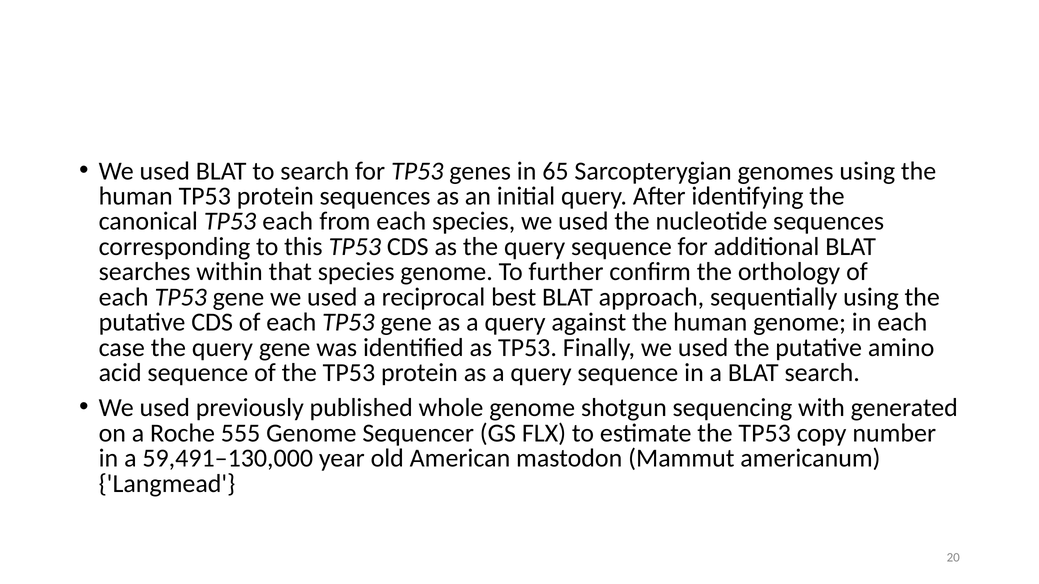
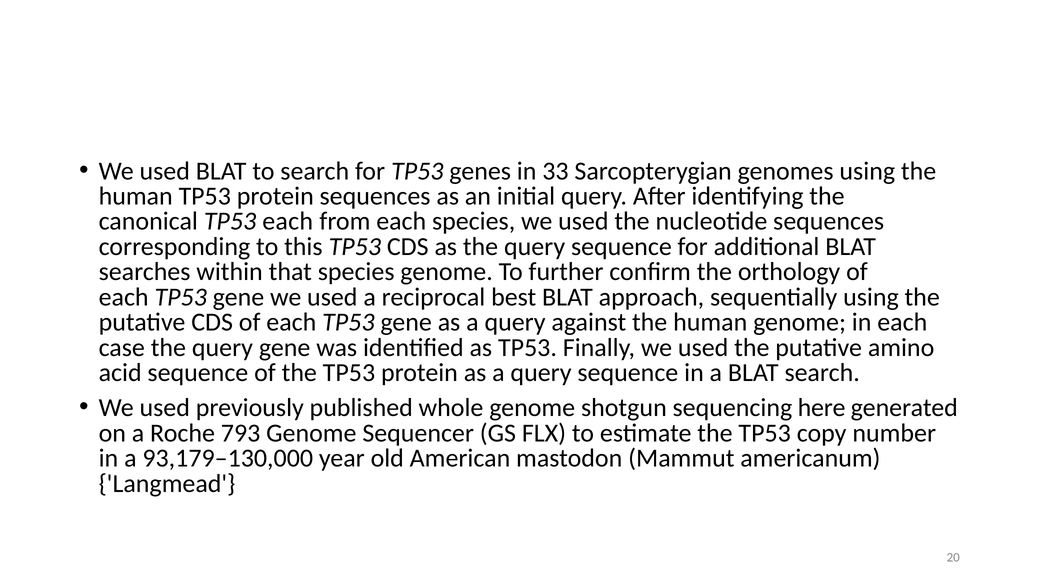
65: 65 -> 33
with: with -> here
555: 555 -> 793
59,491–130,000: 59,491–130,000 -> 93,179–130,000
